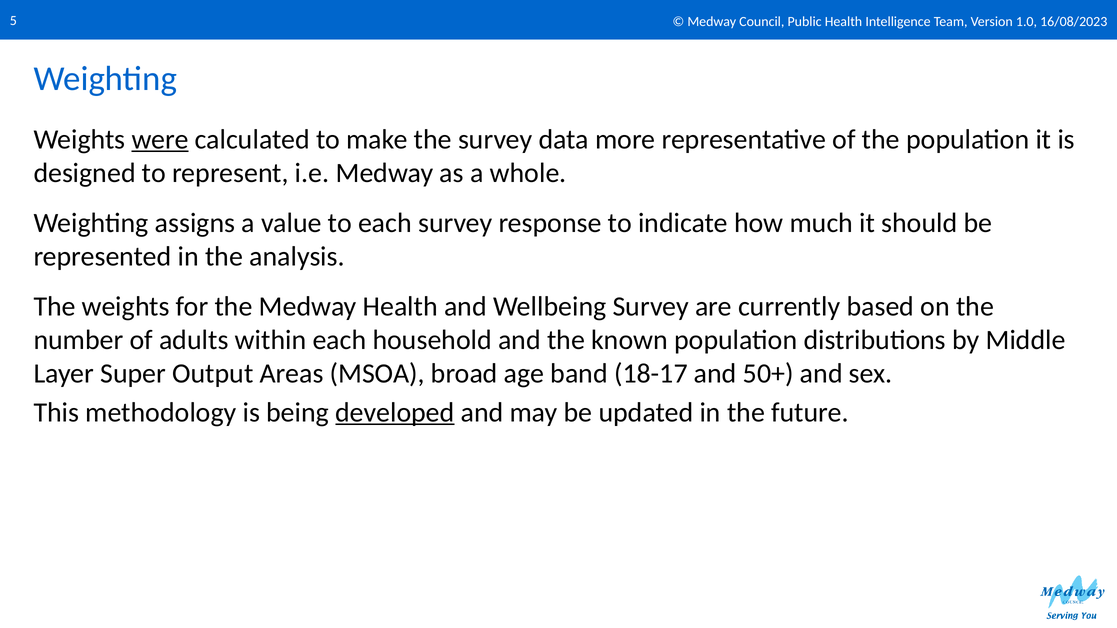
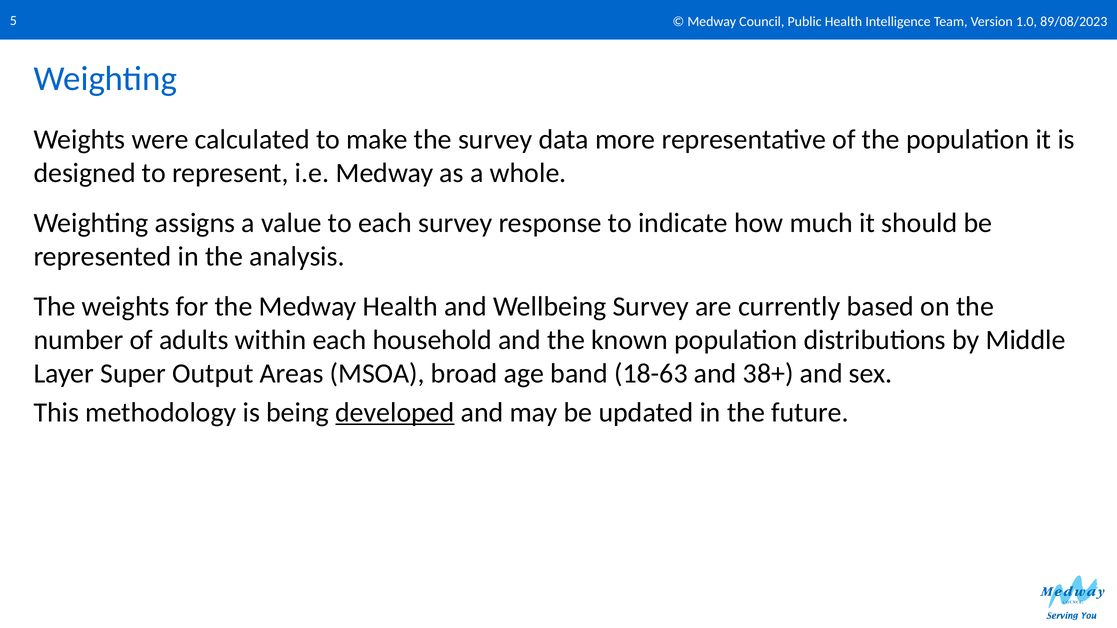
16/08/2023: 16/08/2023 -> 89/08/2023
were underline: present -> none
18-17: 18-17 -> 18-63
50+: 50+ -> 38+
